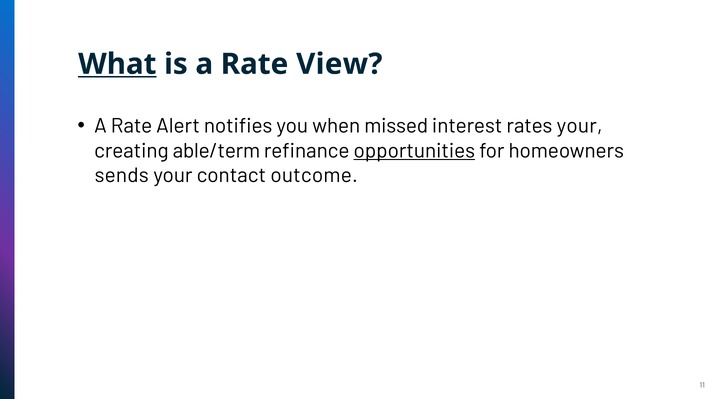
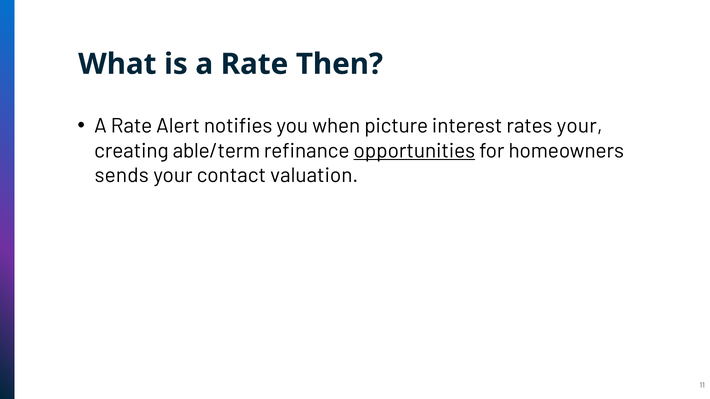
What underline: present -> none
View: View -> Then
missed: missed -> picture
outcome: outcome -> valuation
